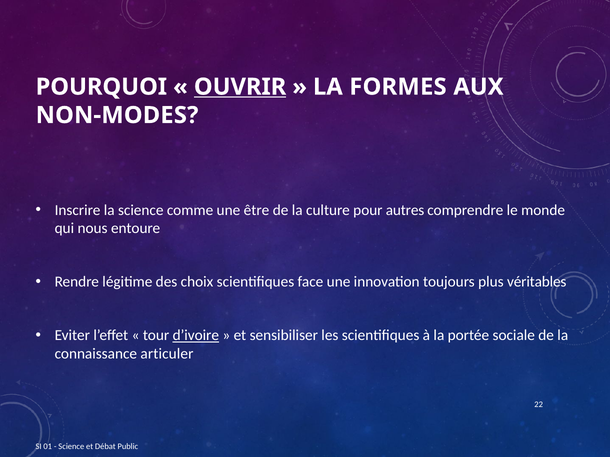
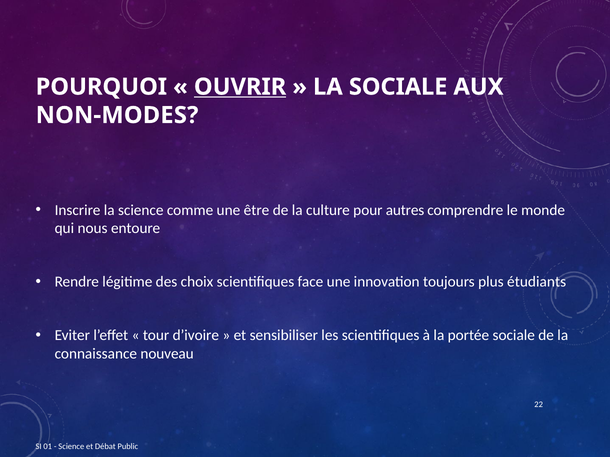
LA FORMES: FORMES -> SOCIALE
véritables: véritables -> étudiants
d’ivoire underline: present -> none
articuler: articuler -> nouveau
